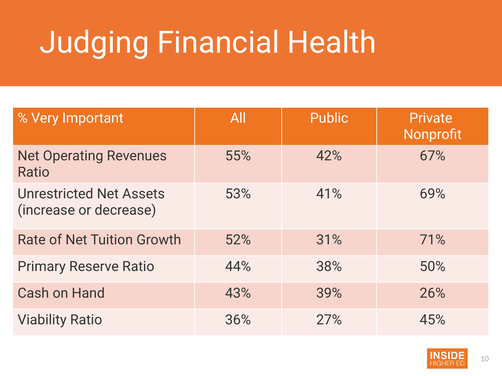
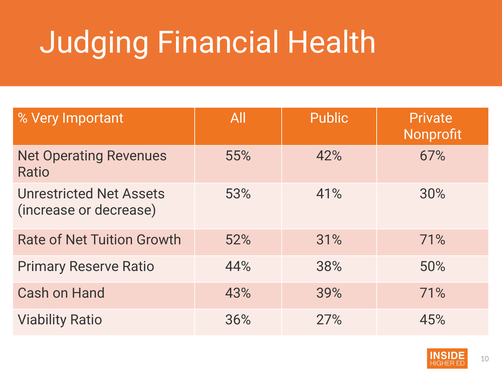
69%: 69% -> 30%
39% 26%: 26% -> 71%
